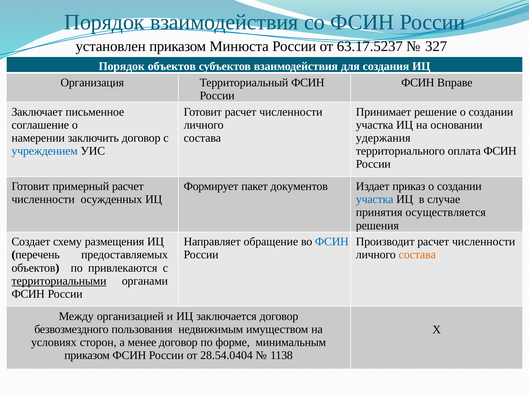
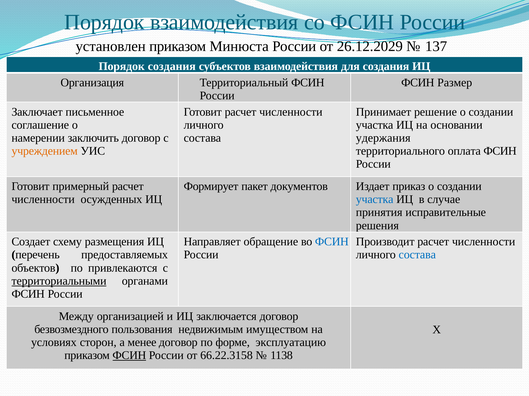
63.17.5237: 63.17.5237 -> 26.12.2029
327: 327 -> 137
Порядок объектов: объектов -> создания
Вправе: Вправе -> Размер
учреждением colour: blue -> orange
осуществляется: осуществляется -> исправительные
состава at (417, 255) colour: orange -> blue
минимальным: минимальным -> эксплуатацию
ФСИН at (129, 356) underline: none -> present
28.54.0404: 28.54.0404 -> 66.22.3158
